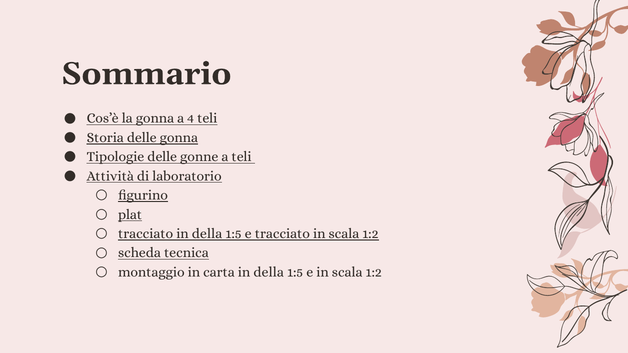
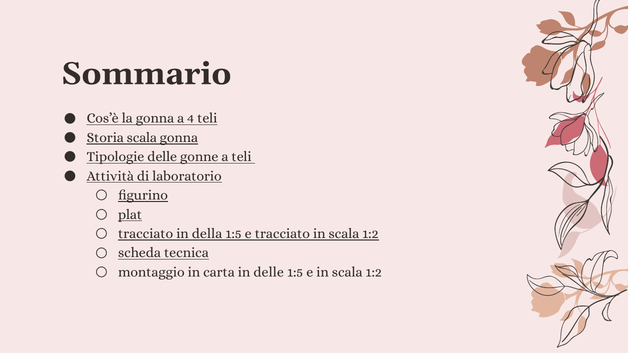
Storia delle: delle -> scala
carta in della: della -> delle
